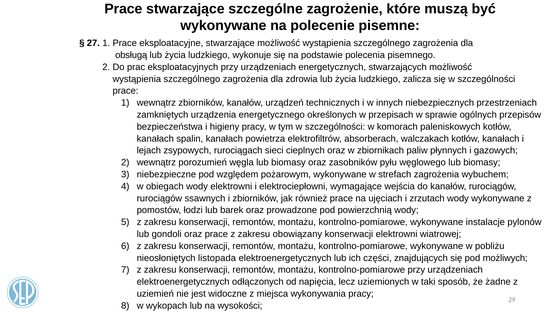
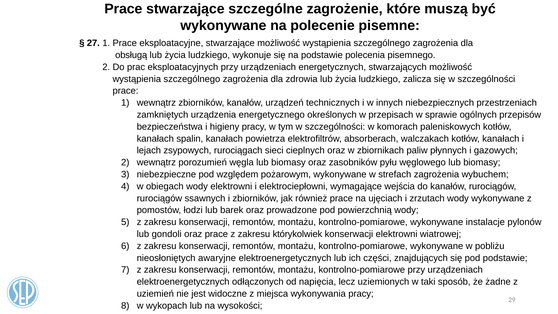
obowiązany: obowiązany -> którykolwiek
listopada: listopada -> awaryjne
pod możliwych: możliwych -> podstawie
